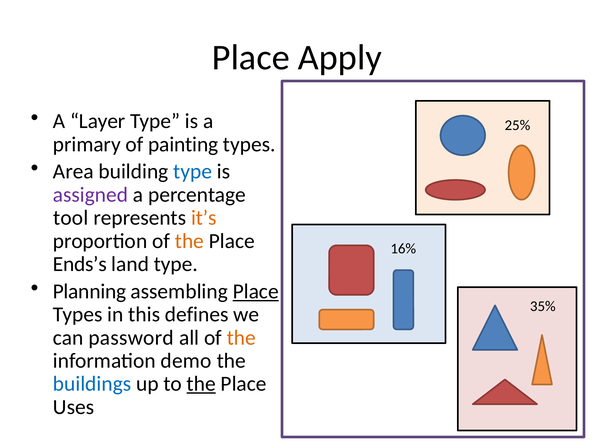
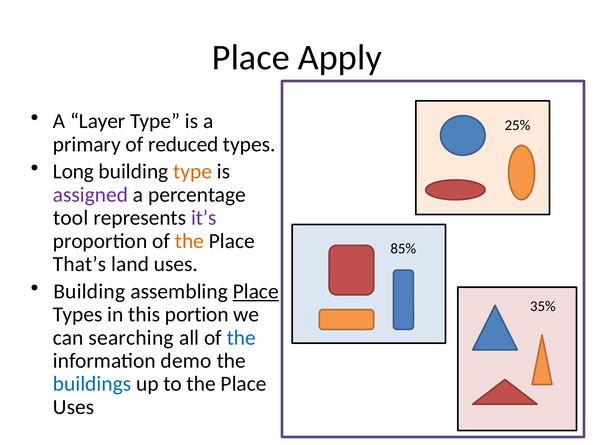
painting: painting -> reduced
Area: Area -> Long
type at (193, 172) colour: blue -> orange
it’s colour: orange -> purple
16%: 16% -> 85%
Ends’s: Ends’s -> That’s
land type: type -> uses
Planning at (89, 292): Planning -> Building
defines: defines -> portion
password: password -> searching
the at (241, 338) colour: orange -> blue
the at (201, 384) underline: present -> none
